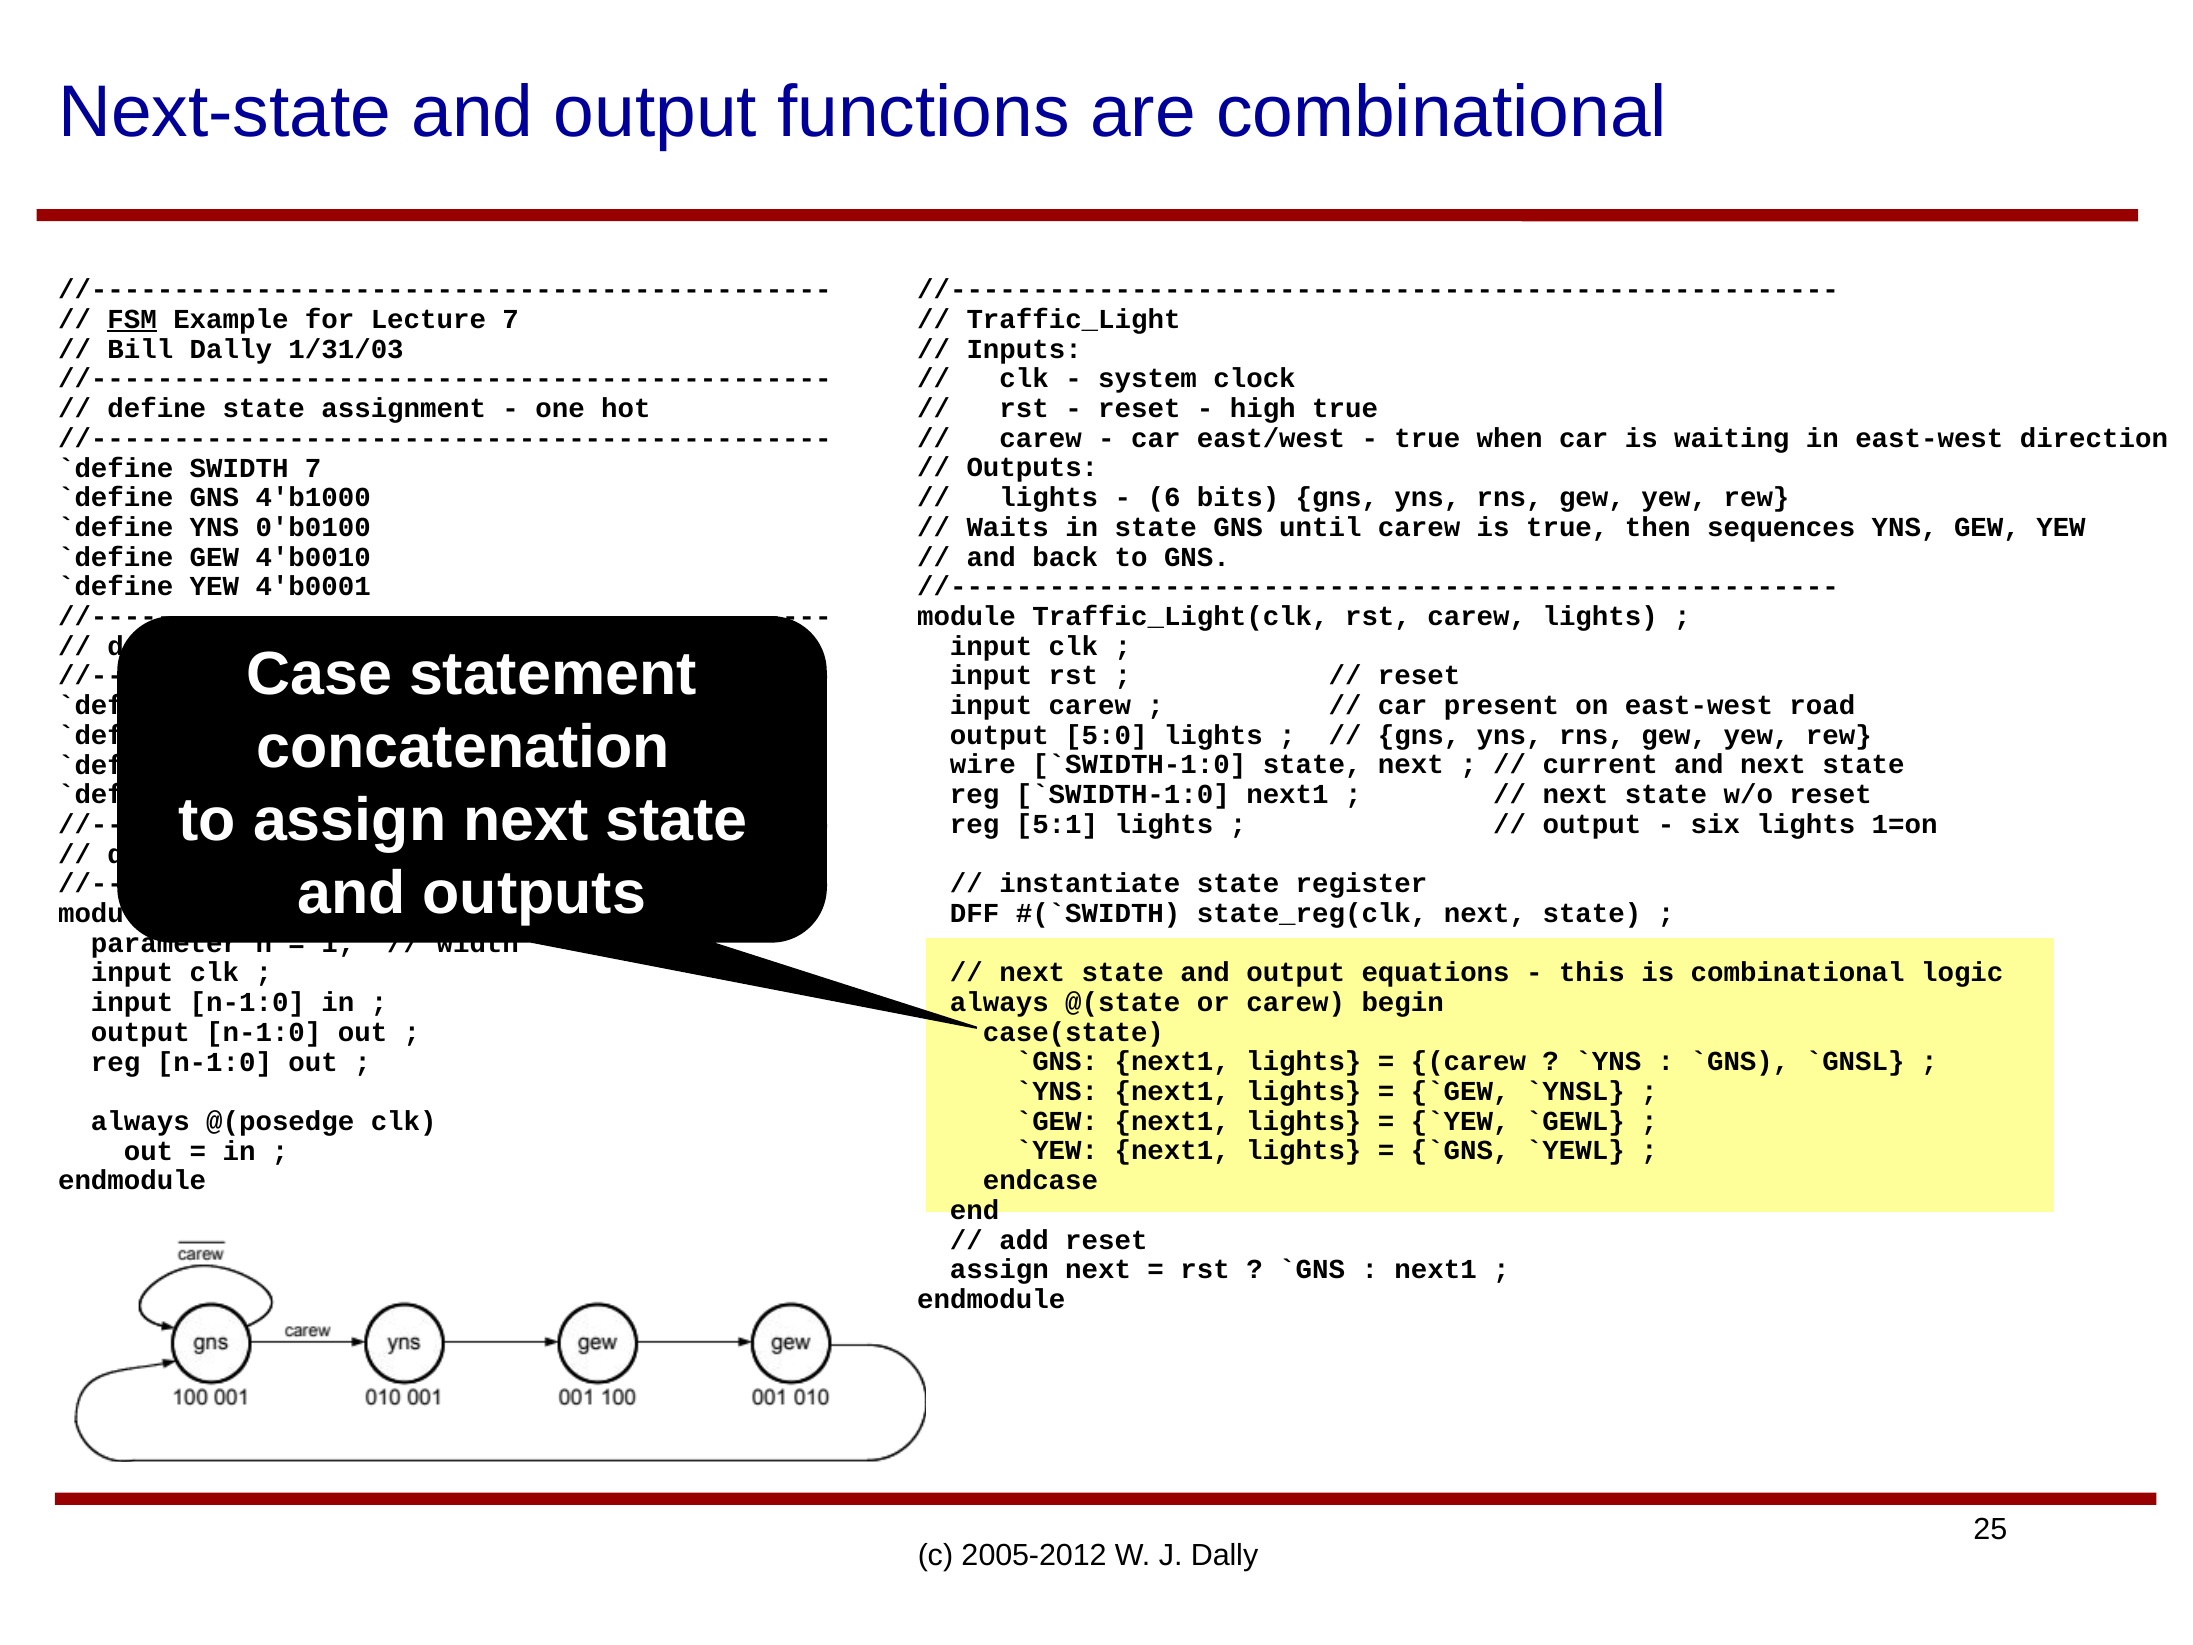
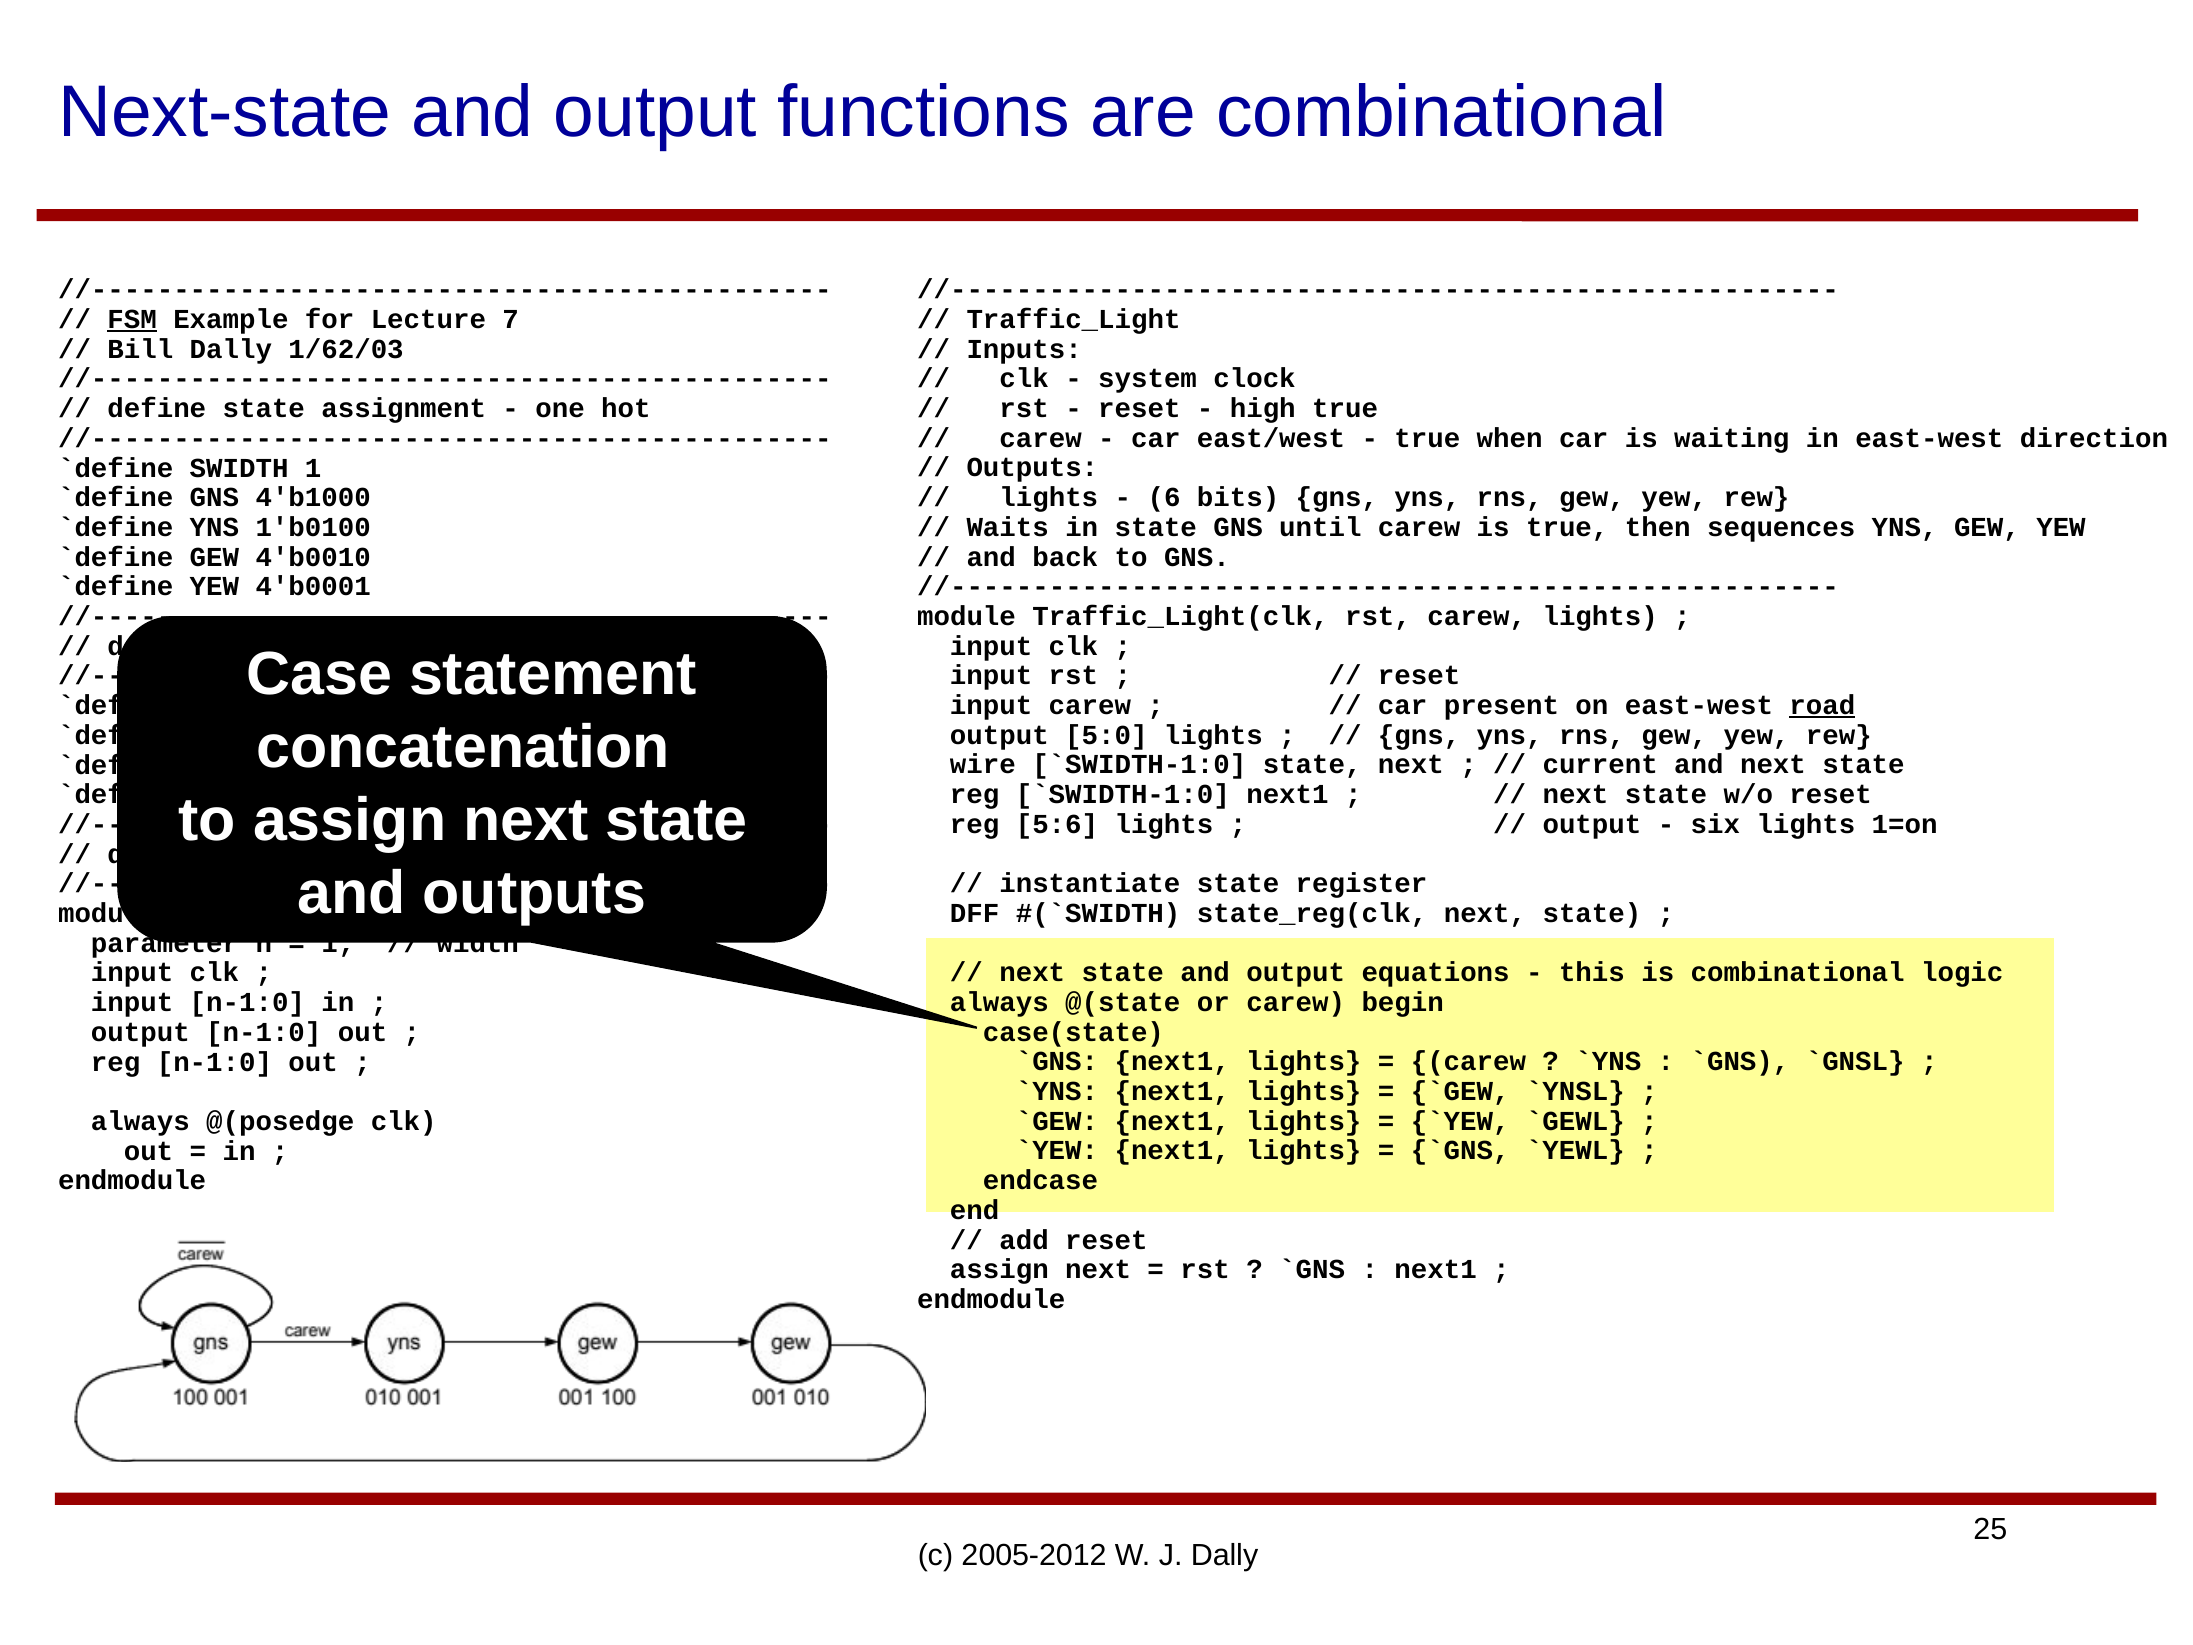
1/31/03: 1/31/03 -> 1/62/03
SWIDTH 7: 7 -> 1
0'b0100: 0'b0100 -> 1'b0100
road underline: none -> present
5:1: 5:1 -> 5:6
